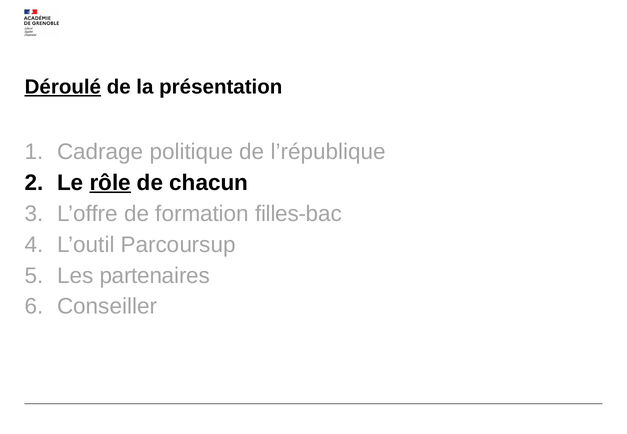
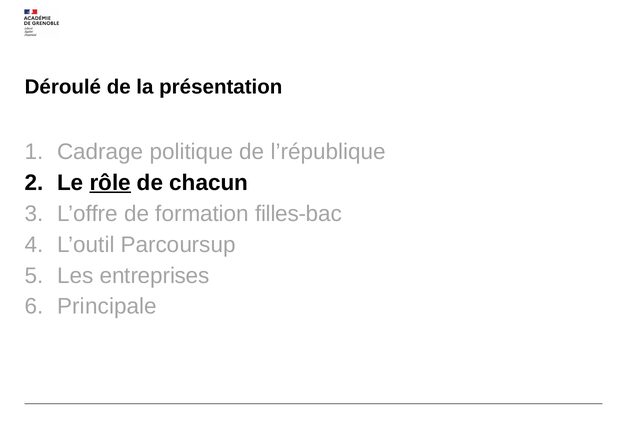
Déroulé underline: present -> none
partenaires: partenaires -> entreprises
Conseiller: Conseiller -> Principale
